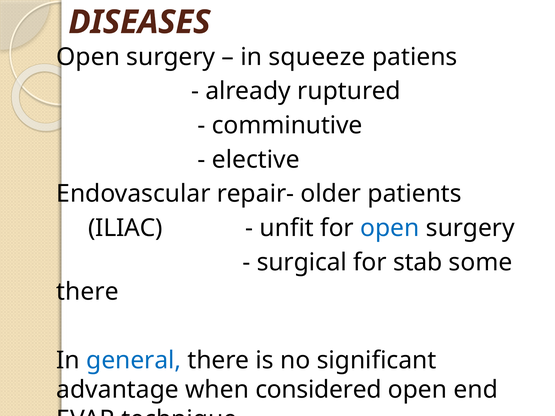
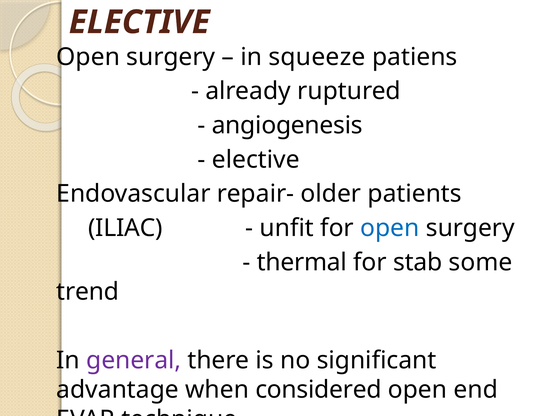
DISEASES at (139, 22): DISEASES -> ELECTIVE
comminutive: comminutive -> angiogenesis
surgical: surgical -> thermal
there at (88, 292): there -> trend
general colour: blue -> purple
